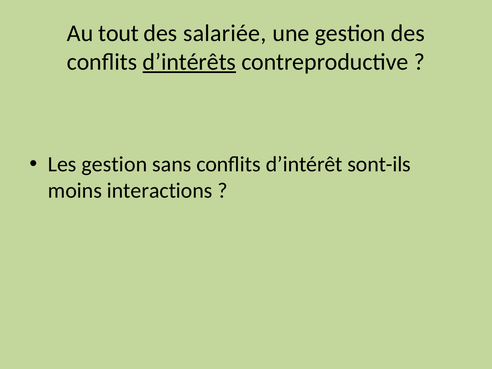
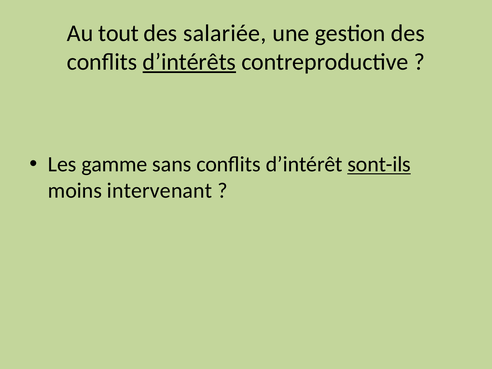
Les gestion: gestion -> gamme
sont-ils underline: none -> present
interactions: interactions -> intervenant
